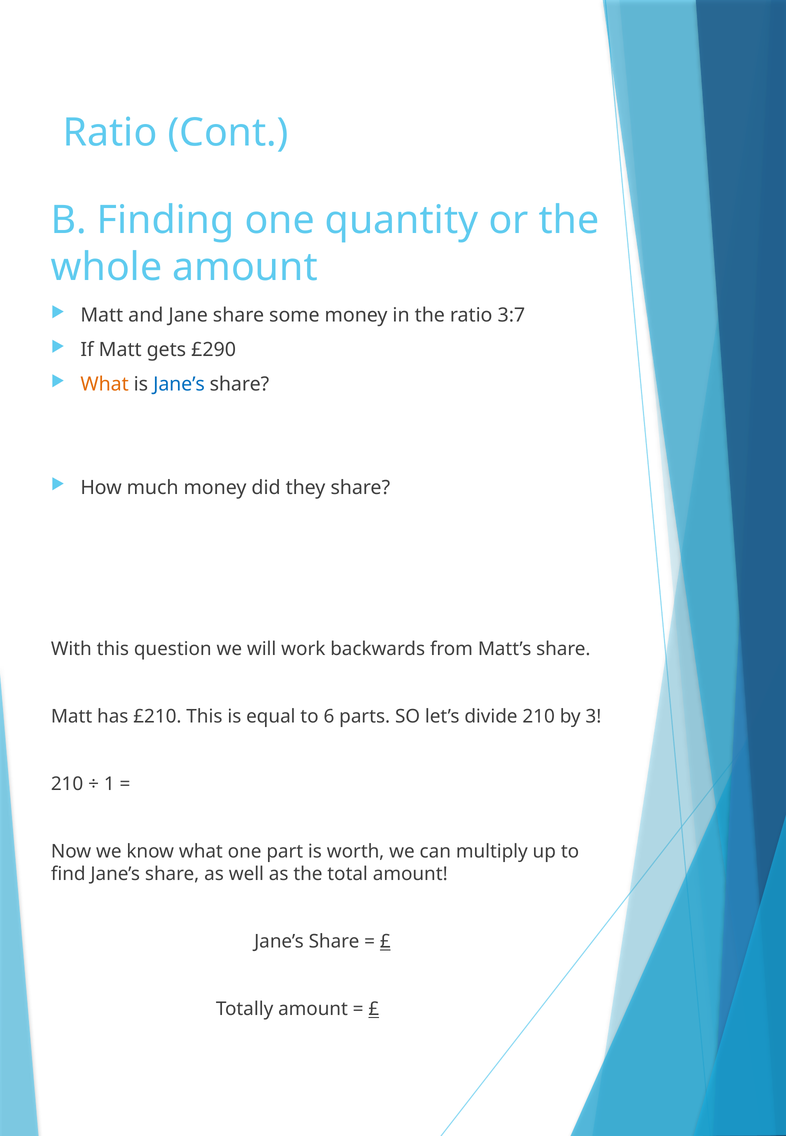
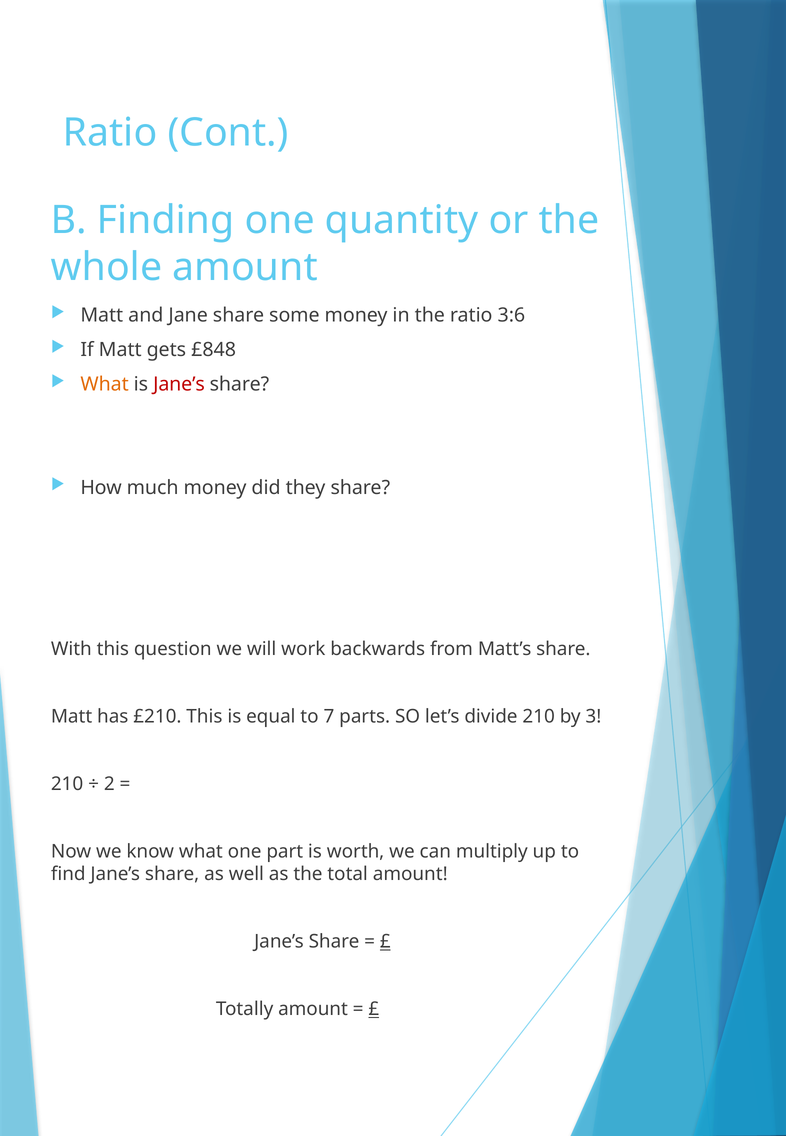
3:7: 3:7 -> 3:6
£290: £290 -> £848
Jane’s at (179, 384) colour: blue -> red
6: 6 -> 7
1: 1 -> 2
